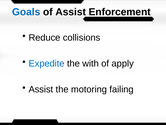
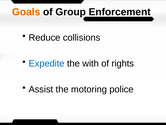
Goals colour: blue -> orange
of Assist: Assist -> Group
apply: apply -> rights
failing: failing -> police
